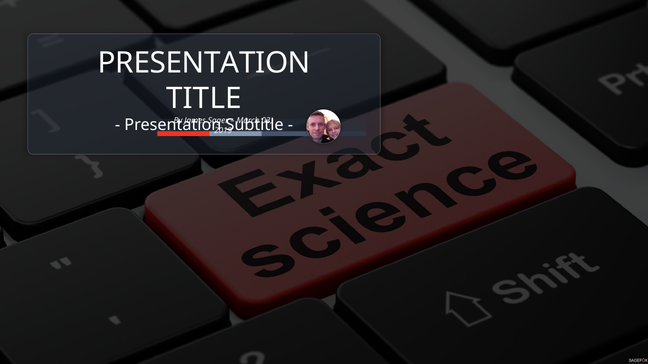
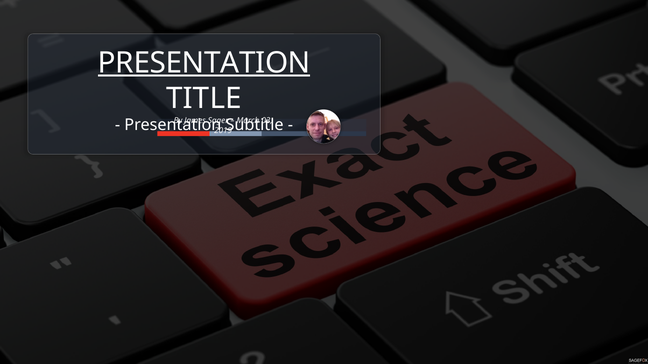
PRESENTATION at (204, 63) underline: none -> present
